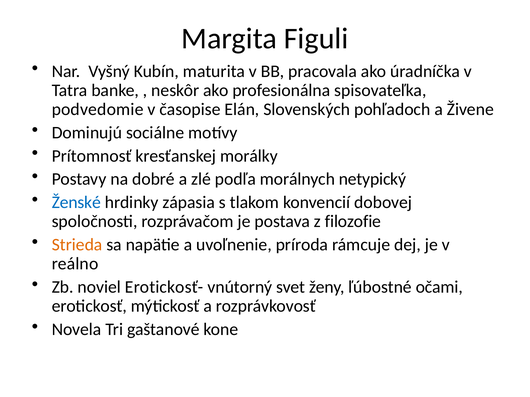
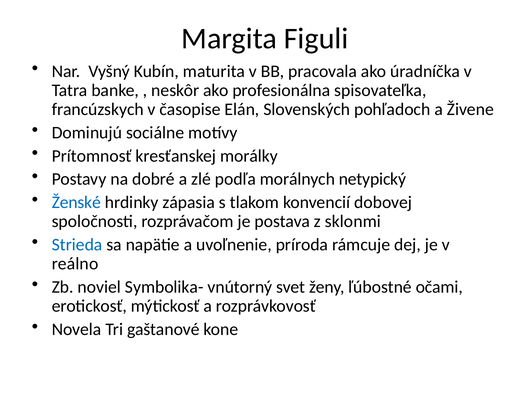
podvedomie: podvedomie -> francúzskych
filozofie: filozofie -> sklonmi
Strieda colour: orange -> blue
Erotickosť-: Erotickosť- -> Symbolika-
